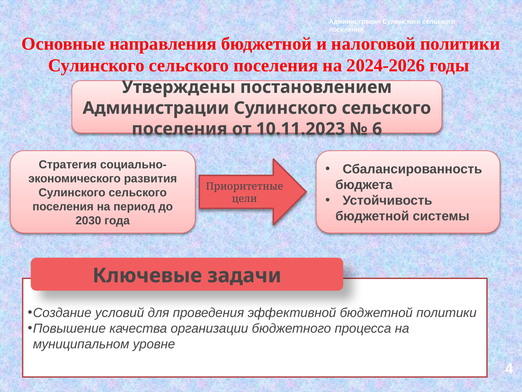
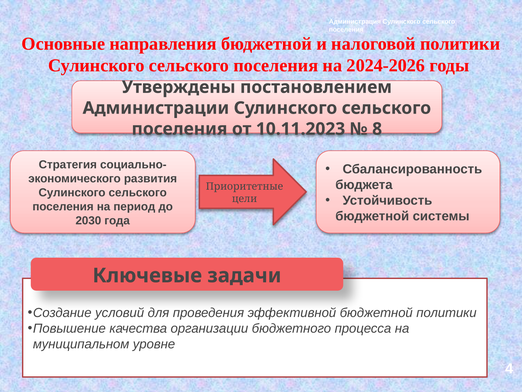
6: 6 -> 8
